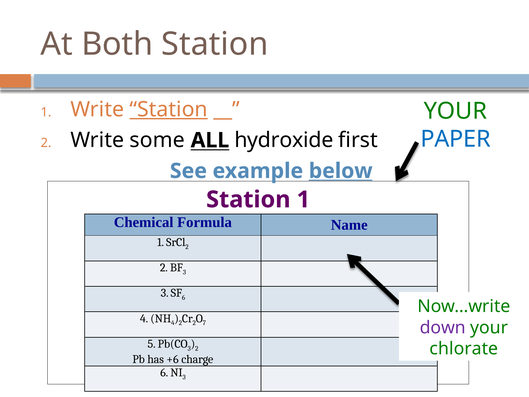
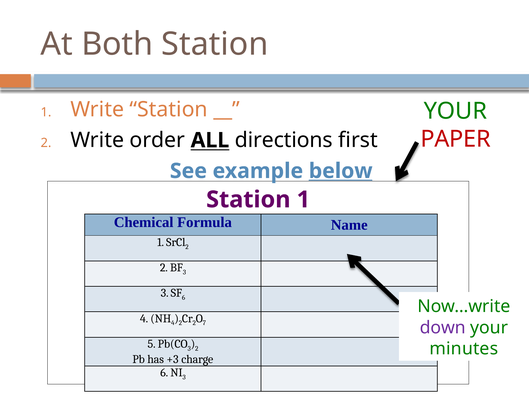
Station at (169, 109) underline: present -> none
PAPER colour: blue -> red
some: some -> order
hydroxide: hydroxide -> directions
chlorate: chlorate -> minutes
+6: +6 -> +3
